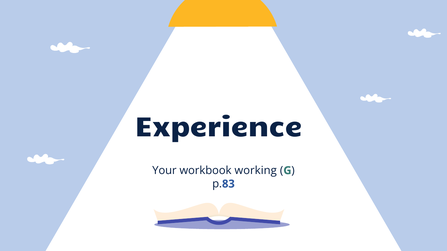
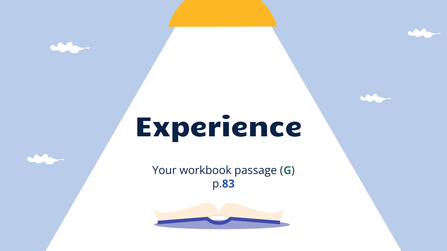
working: working -> passage
